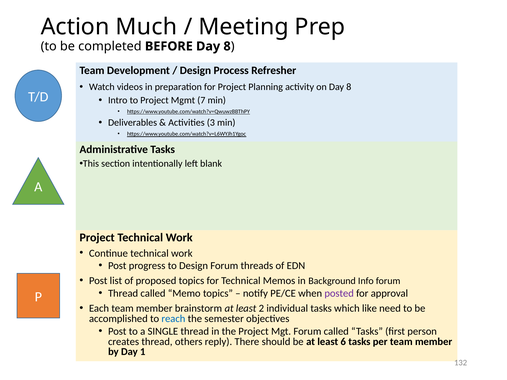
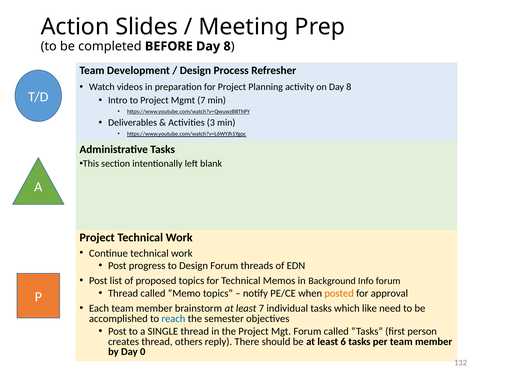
Much: Much -> Slides
posted colour: purple -> orange
least 2: 2 -> 7
1: 1 -> 0
